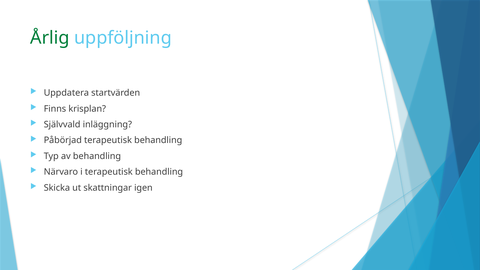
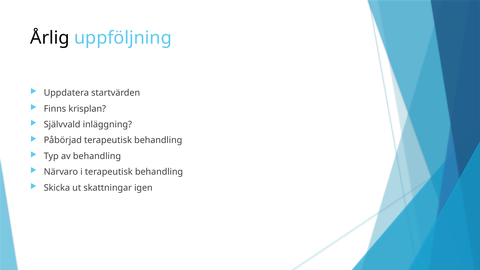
Årlig colour: green -> black
